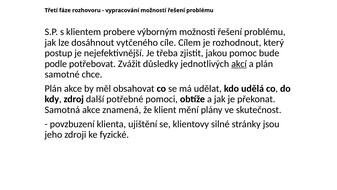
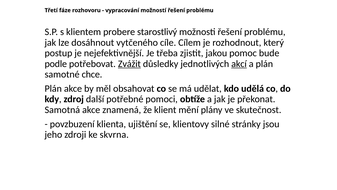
výborným: výborným -> starostlivý
Zvážit underline: none -> present
fyzické: fyzické -> skvrna
